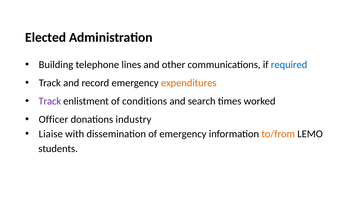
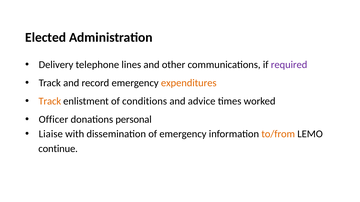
Building: Building -> Delivery
required colour: blue -> purple
Track at (50, 101) colour: purple -> orange
search: search -> advice
industry: industry -> personal
students: students -> continue
